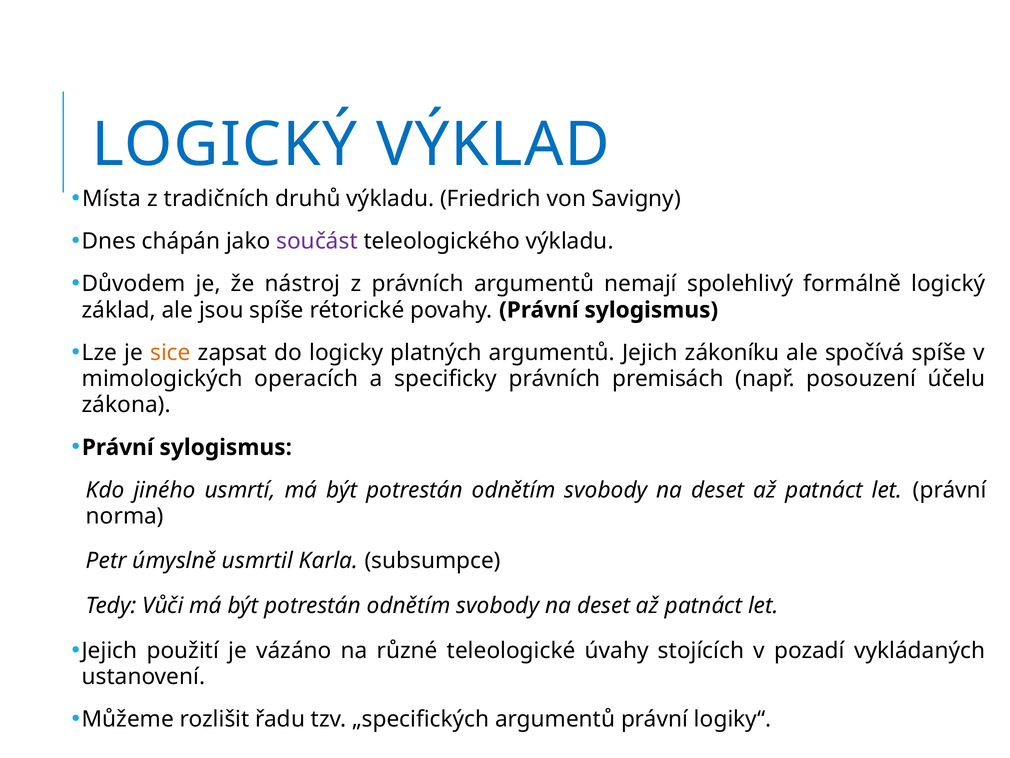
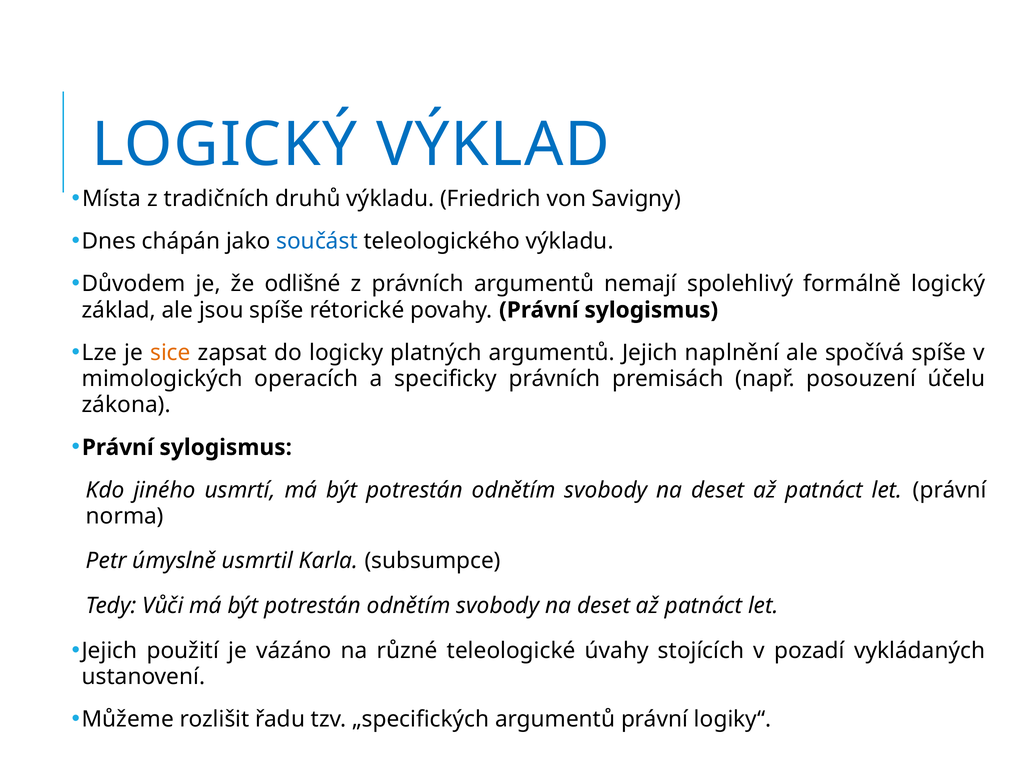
součást colour: purple -> blue
nástroj: nástroj -> odlišné
zákoníku: zákoníku -> naplnění
